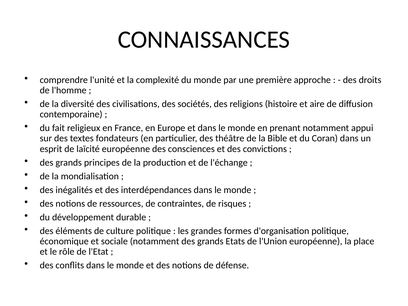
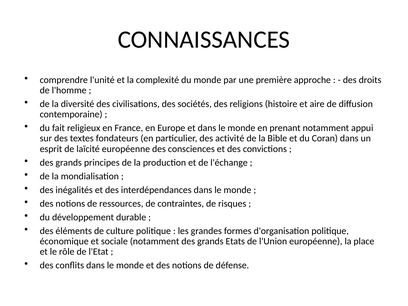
théâtre: théâtre -> activité
